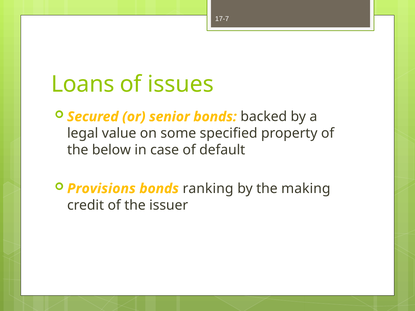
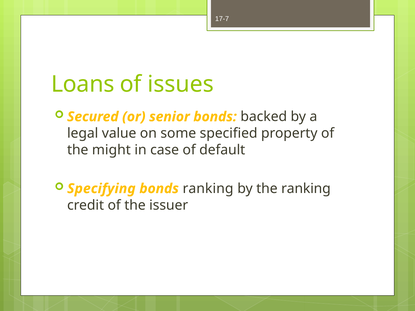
below: below -> might
Provisions: Provisions -> Specifying
the making: making -> ranking
